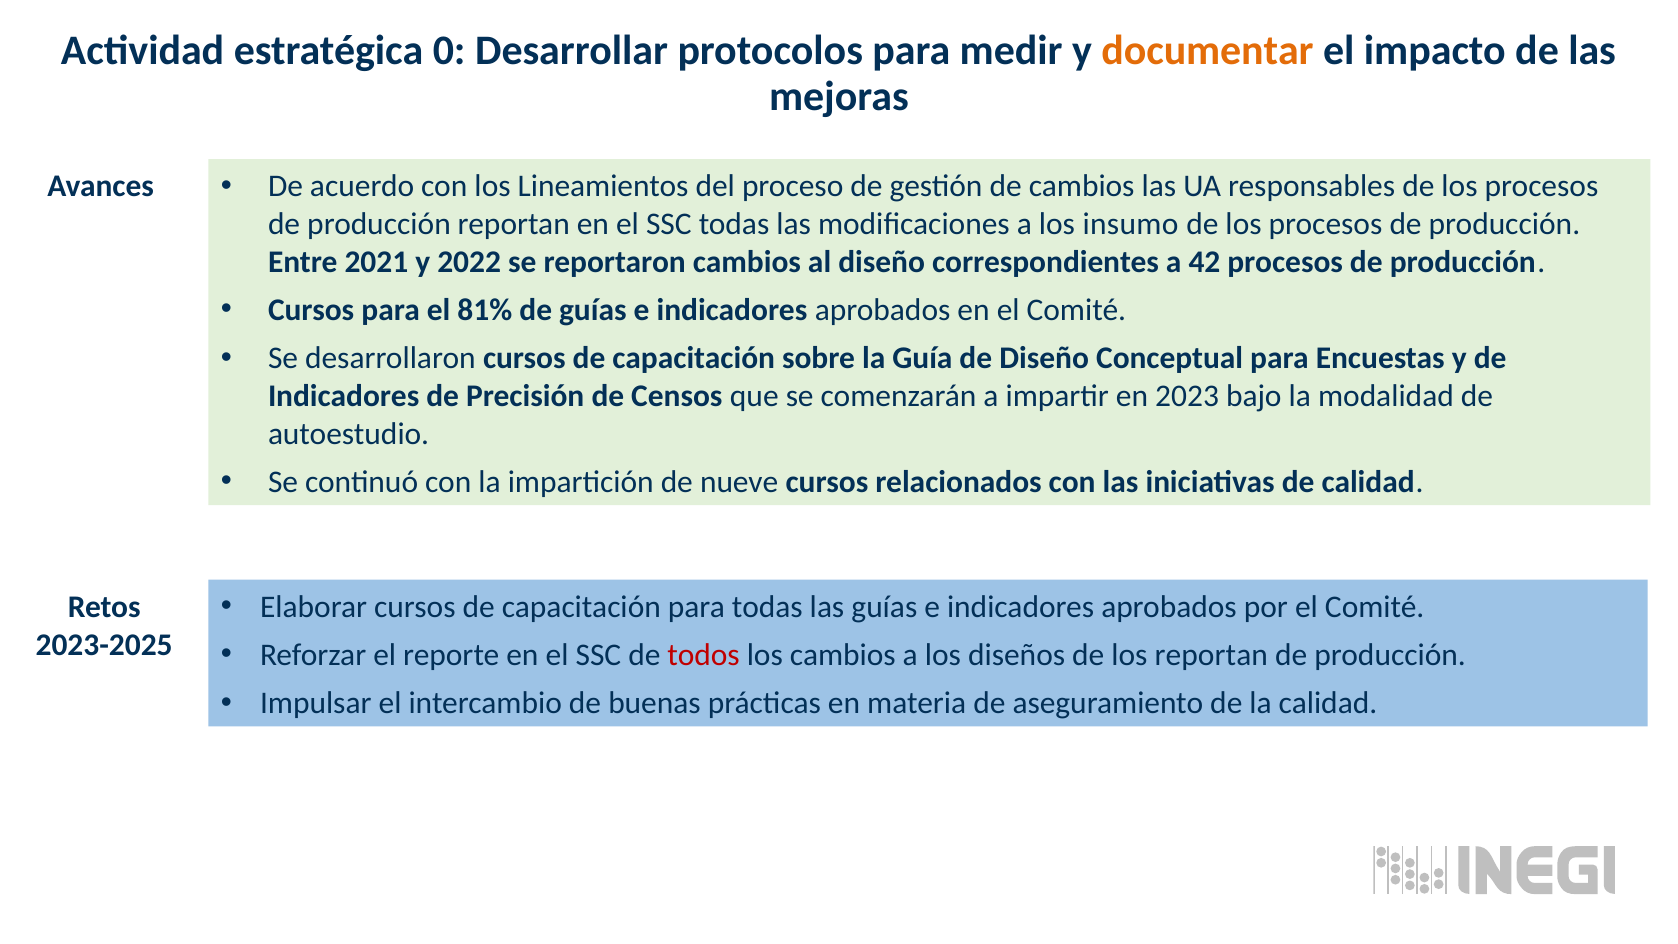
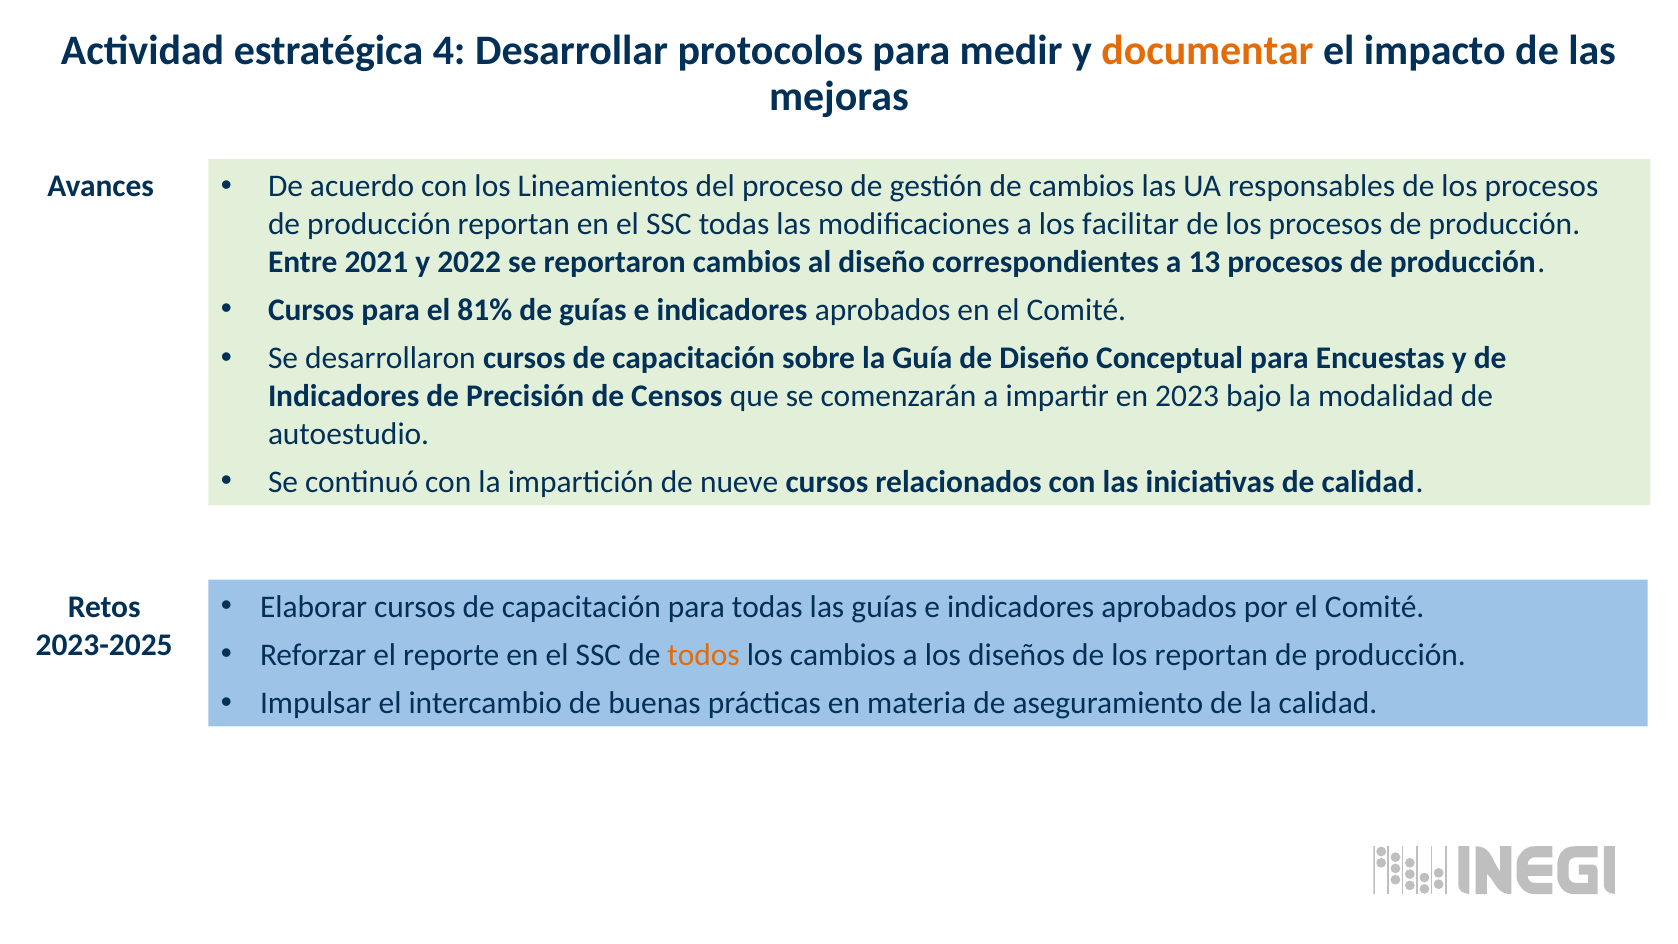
0: 0 -> 4
insumo: insumo -> facilitar
42: 42 -> 13
todos colour: red -> orange
